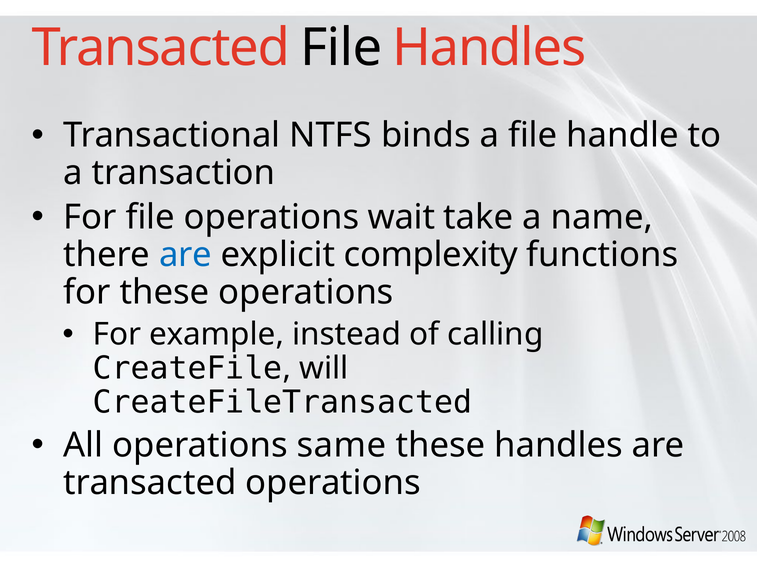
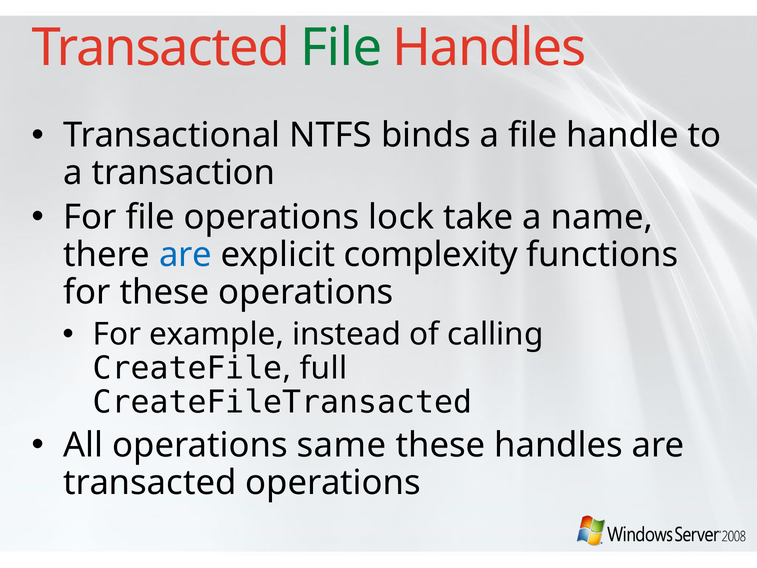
File at (341, 48) colour: black -> green
wait: wait -> lock
will: will -> full
